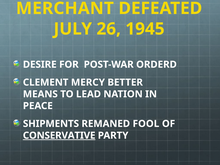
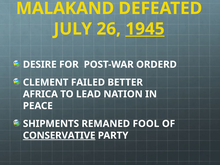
MERCHANT: MERCHANT -> MALAKAND
1945 underline: none -> present
MERCY: MERCY -> FAILED
MEANS: MEANS -> AFRICA
